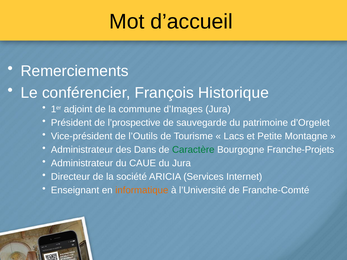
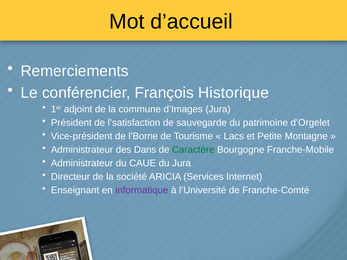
l’prospective: l’prospective -> l’satisfaction
l’Outils: l’Outils -> l’Borne
Franche-Projets: Franche-Projets -> Franche-Mobile
informatique colour: orange -> purple
